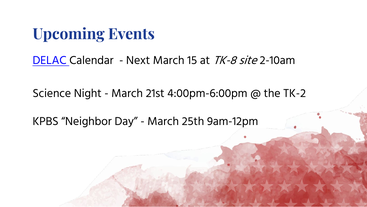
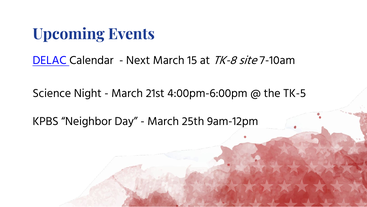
2-10am: 2-10am -> 7-10am
TK-2: TK-2 -> TK-5
